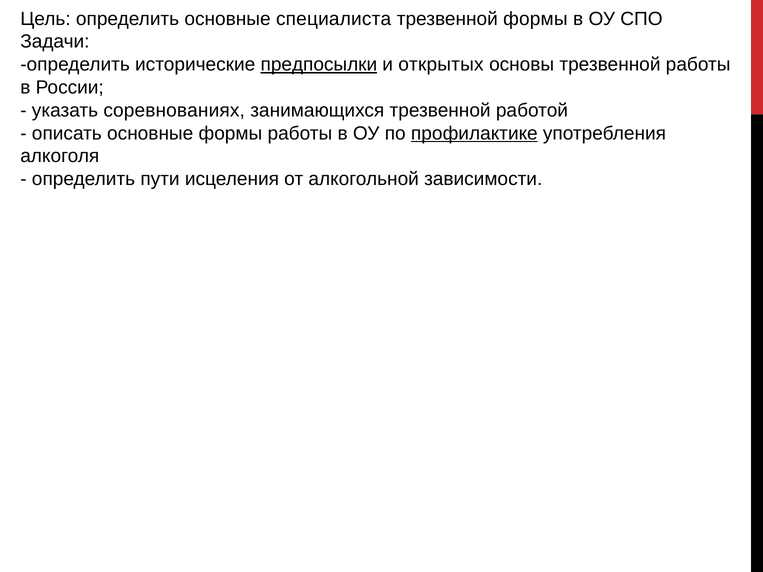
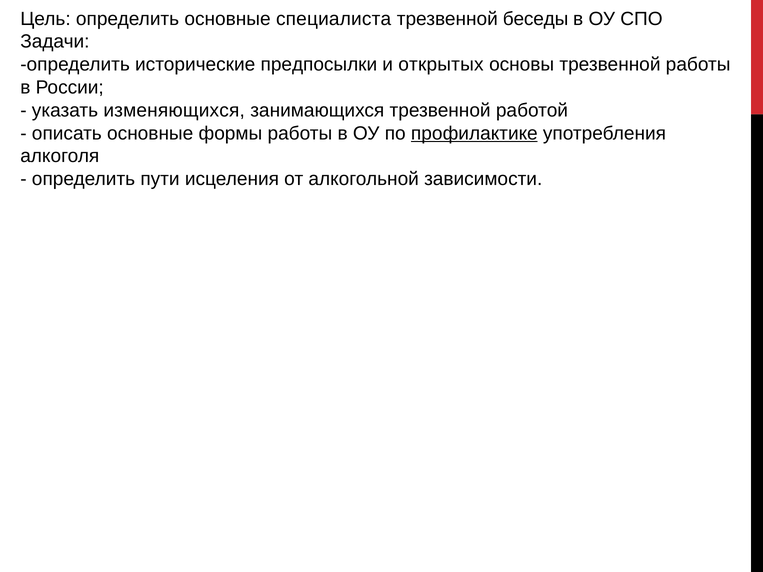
трезвенной формы: формы -> беседы
предпосылки underline: present -> none
соревнованиях: соревнованиях -> изменяющихся
